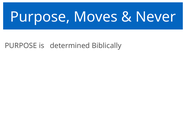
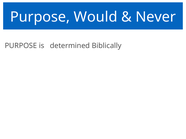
Moves: Moves -> Would
